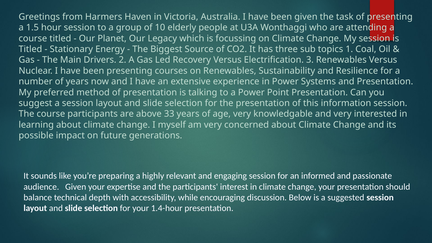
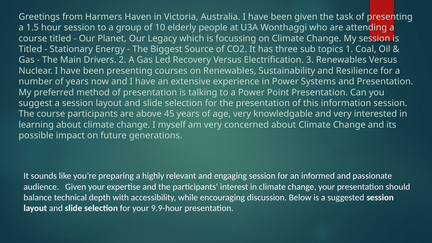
33: 33 -> 45
1.4-hour: 1.4-hour -> 9.9-hour
